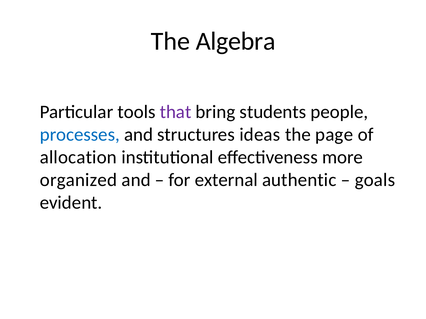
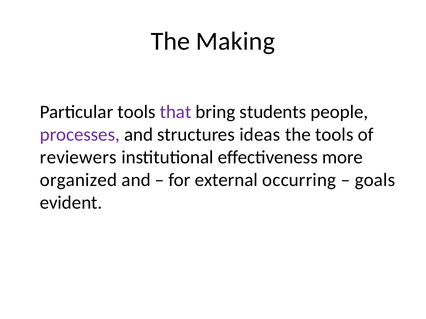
Algebra: Algebra -> Making
processes colour: blue -> purple
the page: page -> tools
allocation: allocation -> reviewers
authentic: authentic -> occurring
